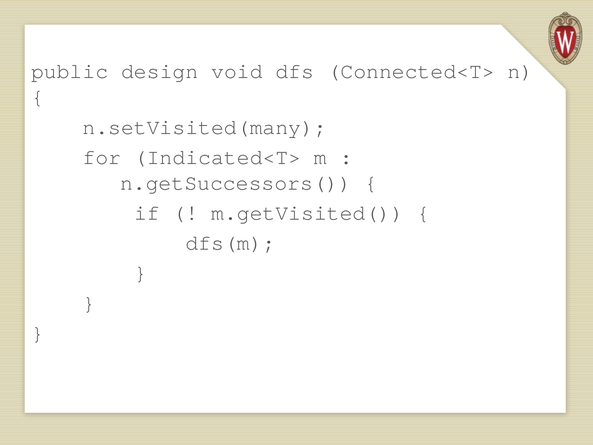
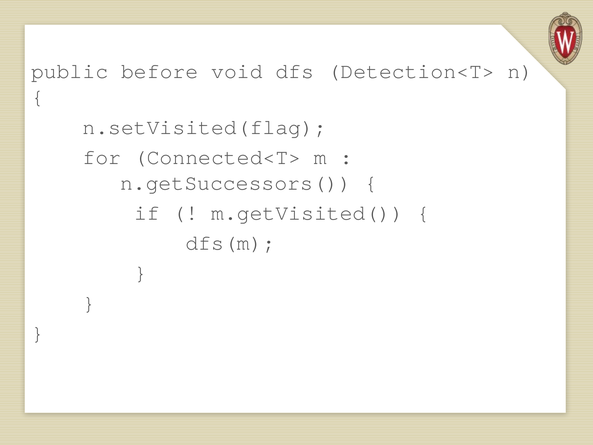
design: design -> before
Connected<T>: Connected<T> -> Detection<T>
n.setVisited(many: n.setVisited(many -> n.setVisited(flag
Indicated<T>: Indicated<T> -> Connected<T>
